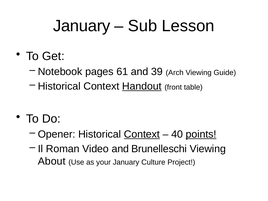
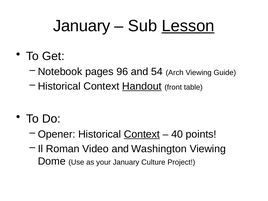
Lesson underline: none -> present
61: 61 -> 96
39: 39 -> 54
points underline: present -> none
Brunelleschi: Brunelleschi -> Washington
About: About -> Dome
